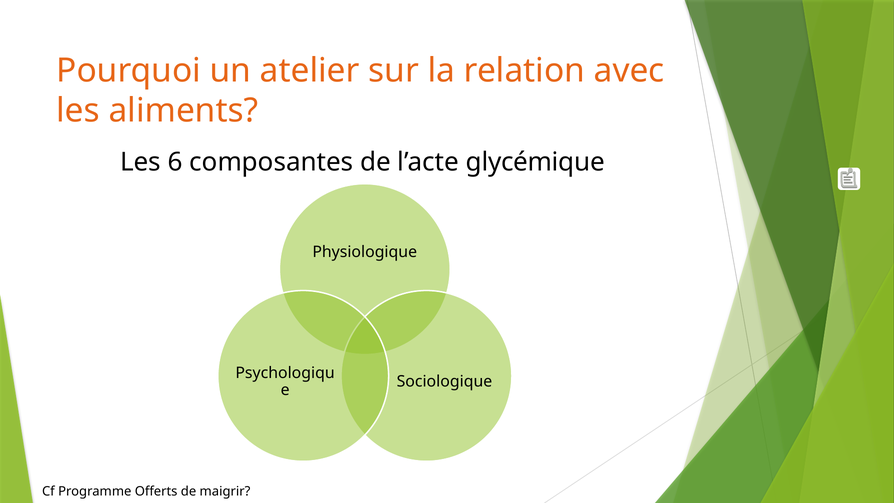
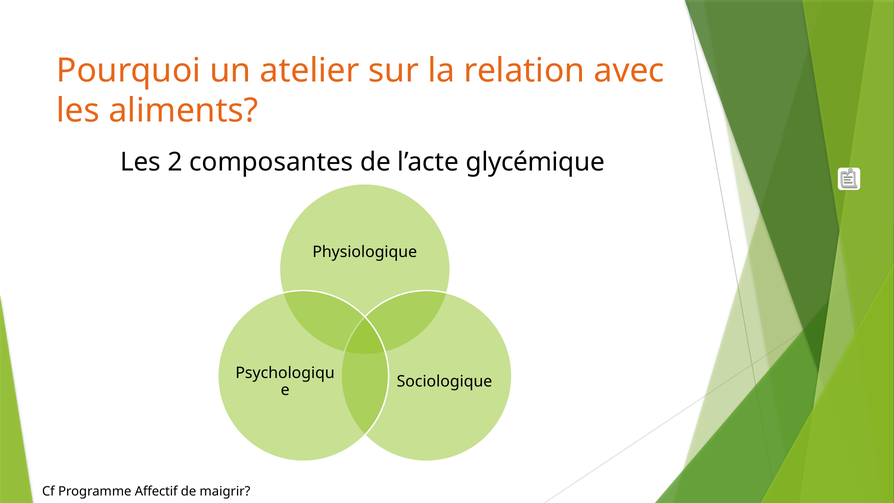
6: 6 -> 2
Offerts: Offerts -> Affectif
